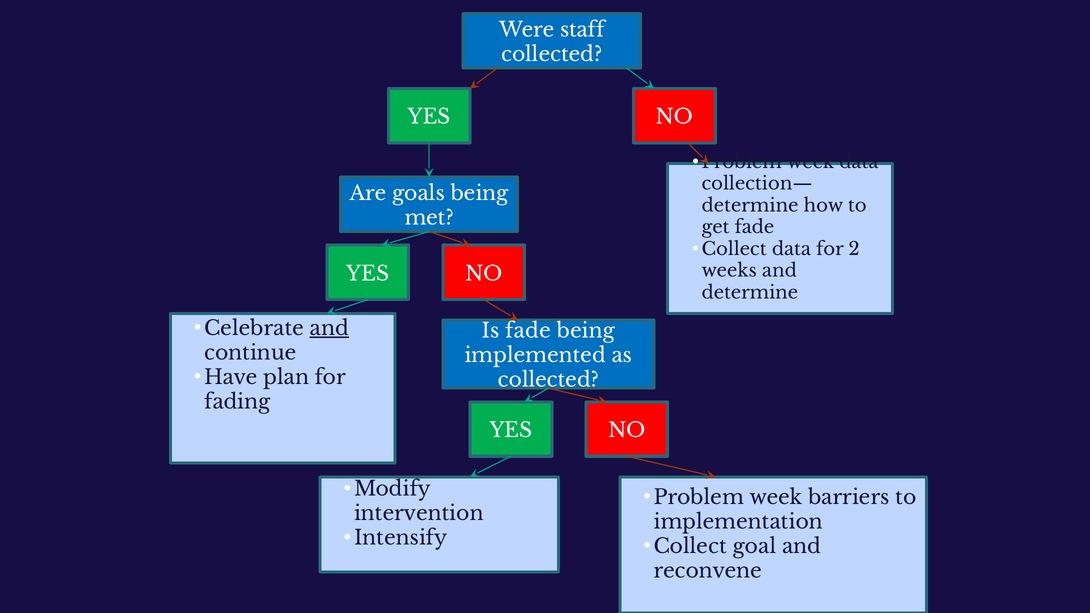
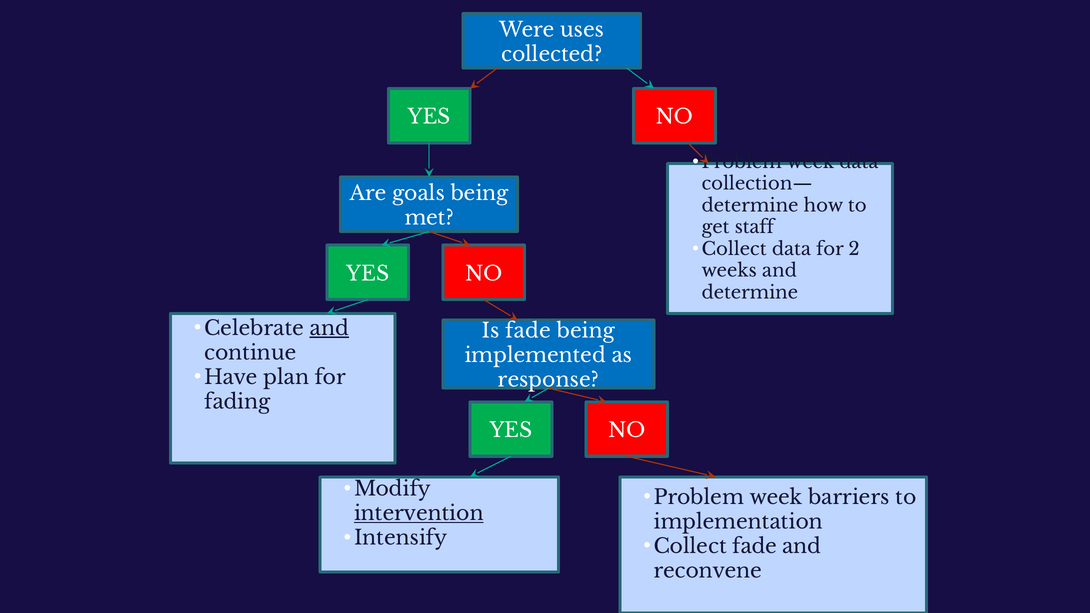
staff: staff -> uses
get fade: fade -> staff
collected at (548, 380): collected -> response
intervention underline: none -> present
Collect goal: goal -> fade
